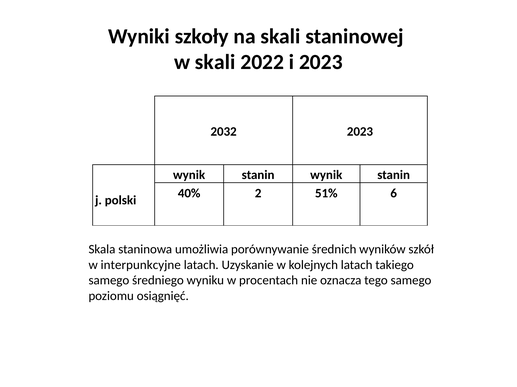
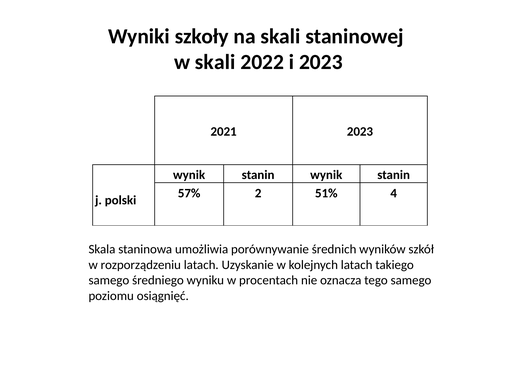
2032: 2032 -> 2021
40%: 40% -> 57%
6: 6 -> 4
interpunkcyjne: interpunkcyjne -> rozporządzeniu
